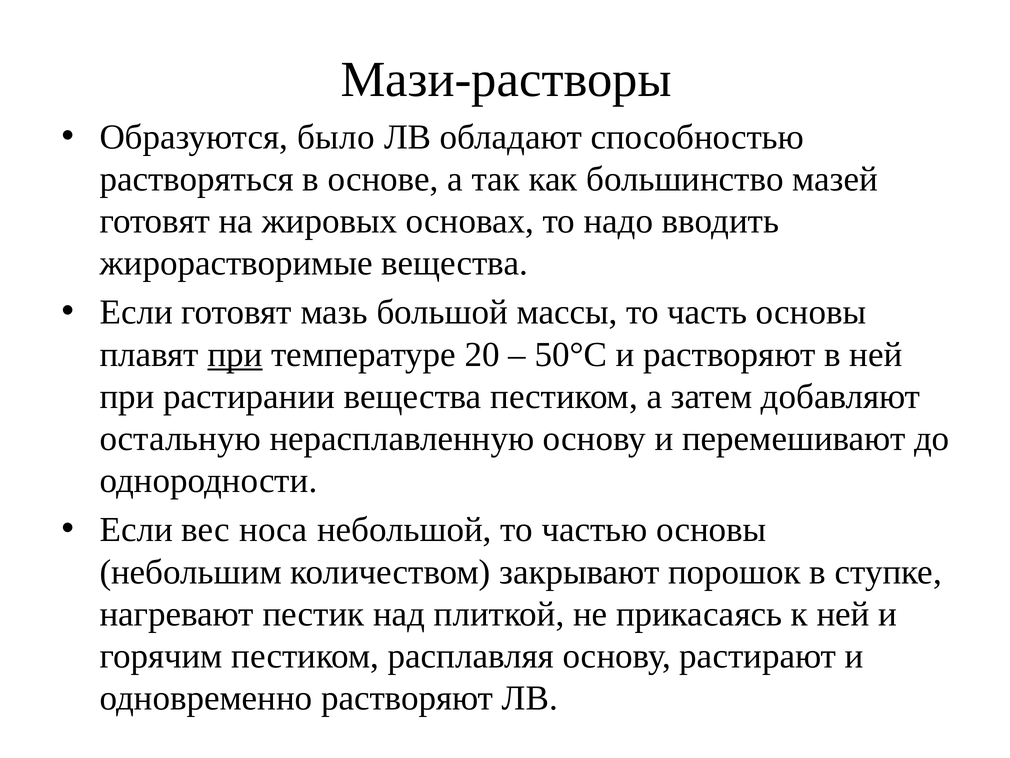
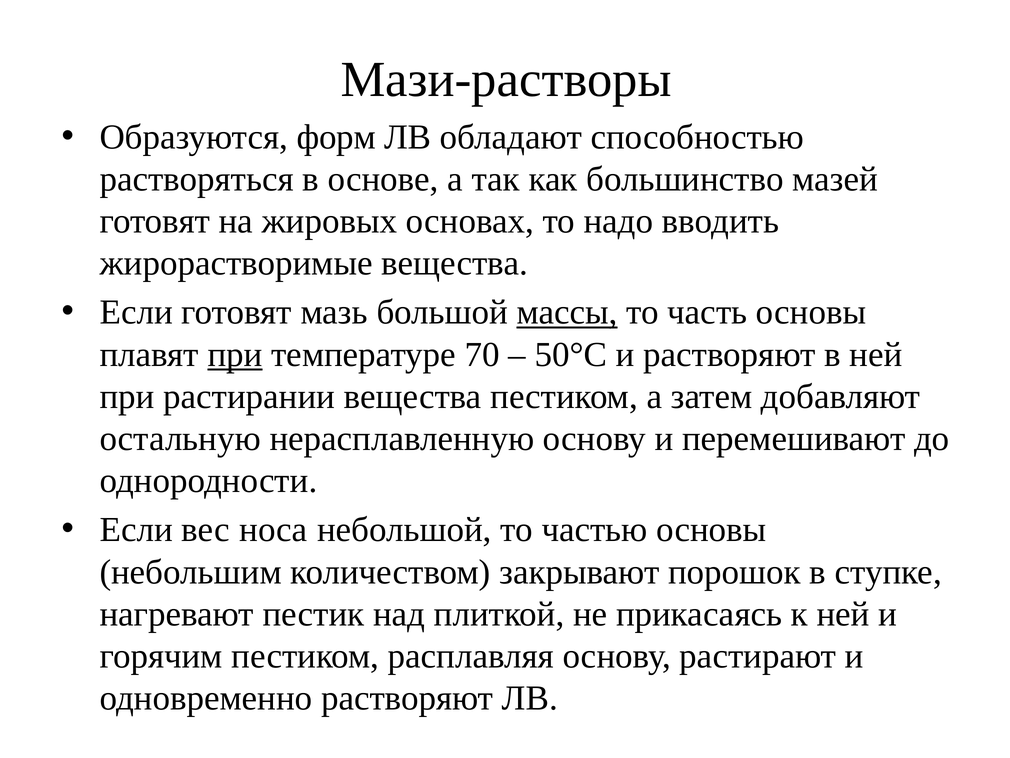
было: было -> форм
массы underline: none -> present
20: 20 -> 70
